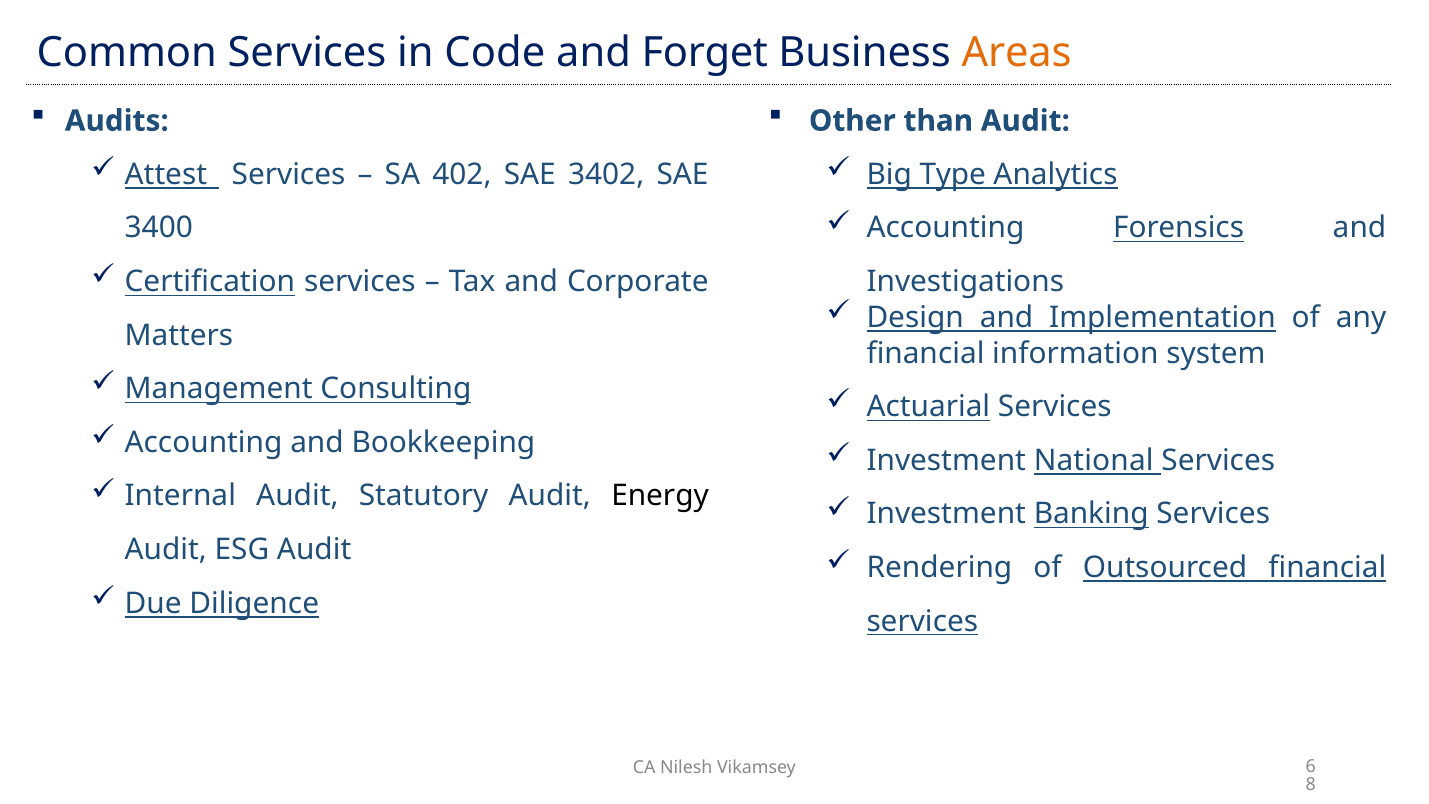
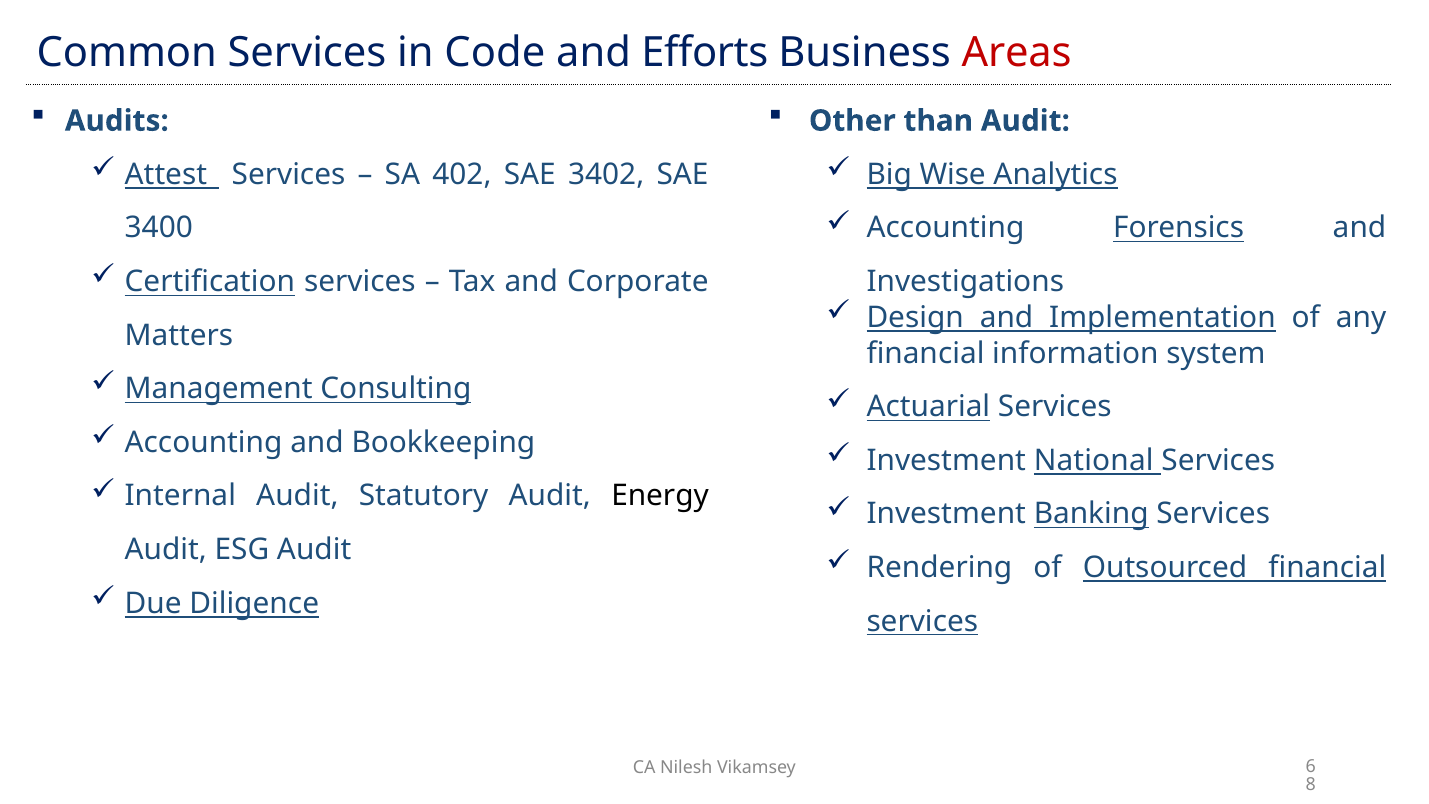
Forget: Forget -> Efforts
Areas colour: orange -> red
Type: Type -> Wise
